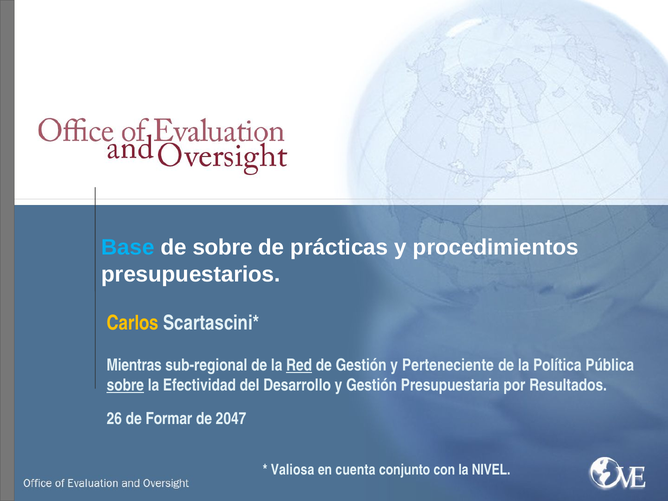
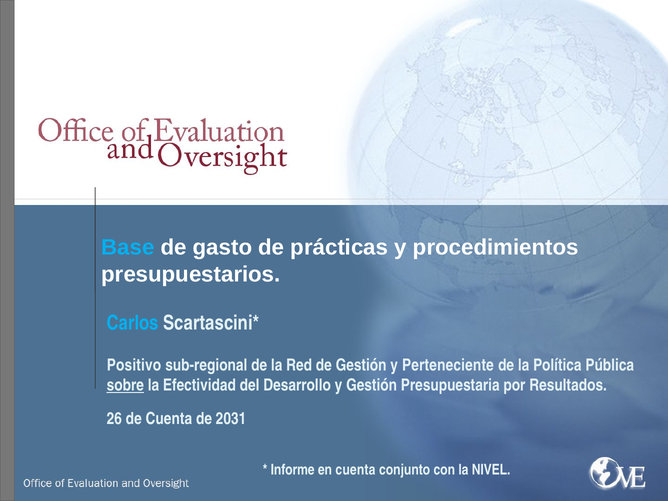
de sobre: sobre -> gasto
Carlos colour: yellow -> light blue
Mientras: Mientras -> Positivo
Red underline: present -> none
de Formar: Formar -> Cuenta
2047: 2047 -> 2031
Valiosa: Valiosa -> Informe
